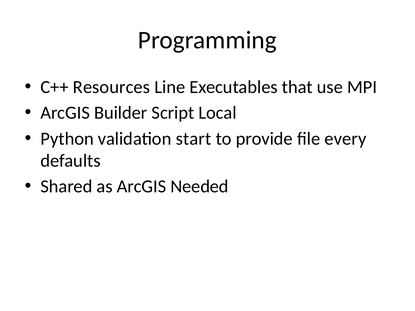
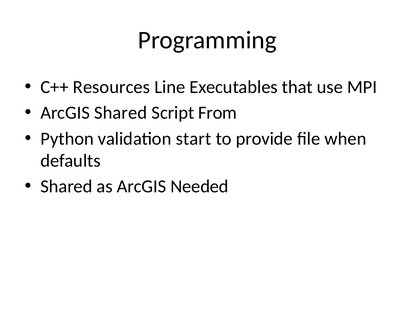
ArcGIS Builder: Builder -> Shared
Local: Local -> From
every: every -> when
